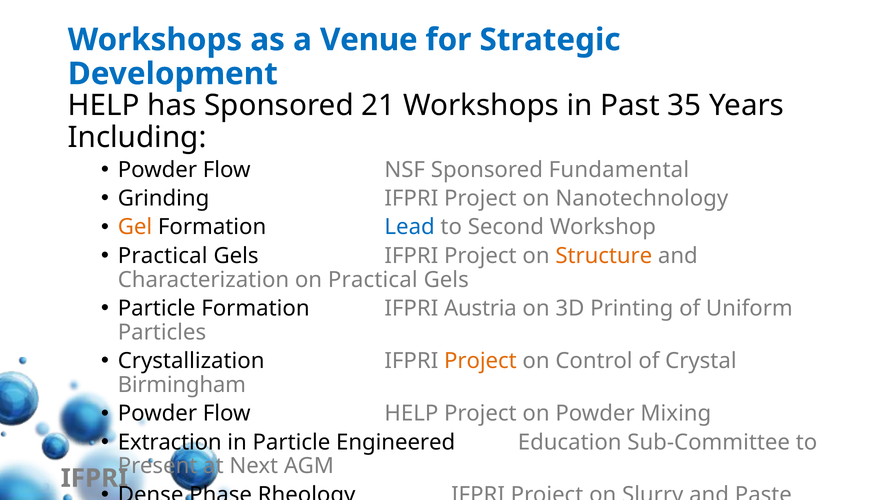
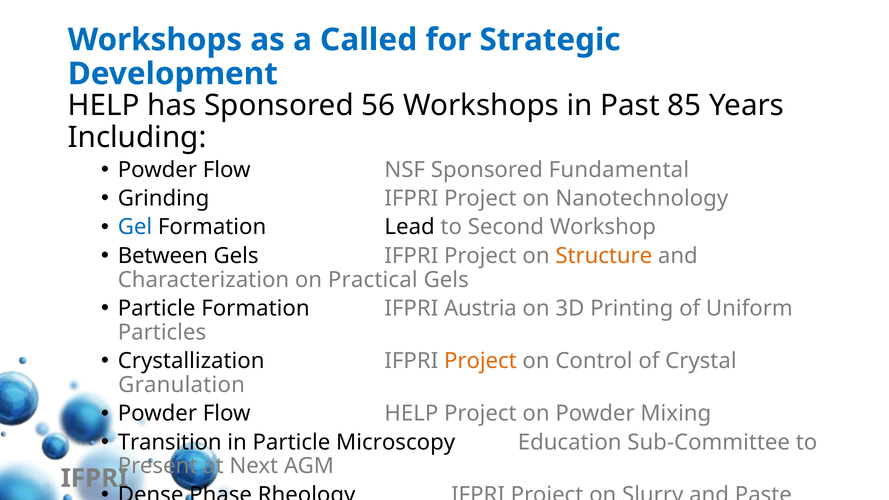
Venue: Venue -> Called
21: 21 -> 56
35: 35 -> 85
Gel colour: orange -> blue
Lead colour: blue -> black
Practical at (163, 256): Practical -> Between
Birmingham: Birmingham -> Granulation
Extraction: Extraction -> Transition
Engineered: Engineered -> Microscopy
